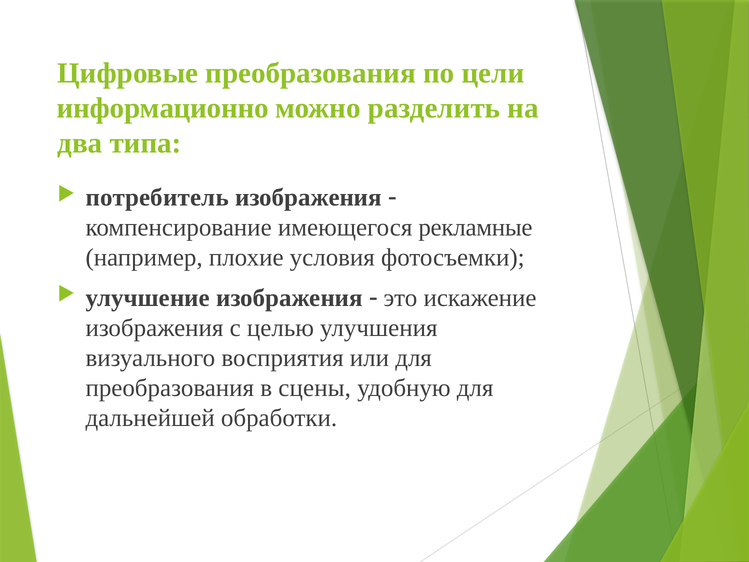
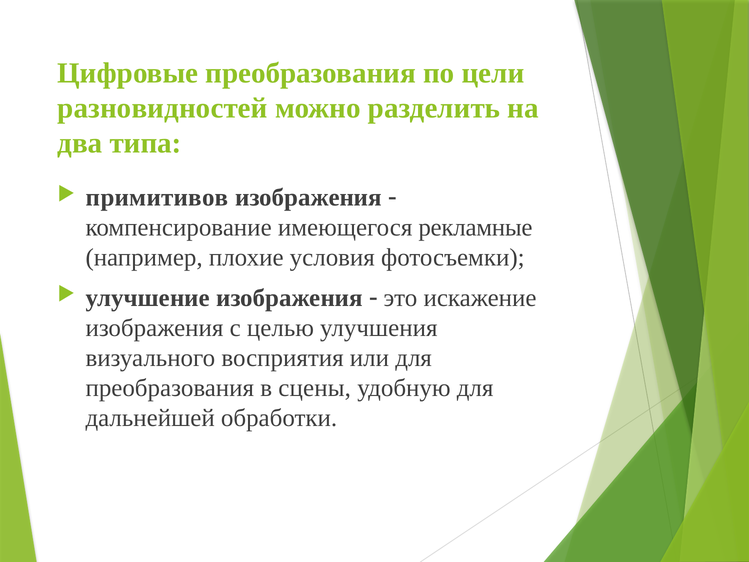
информационно: информационно -> разновидностей
потребитель: потребитель -> примитивов
